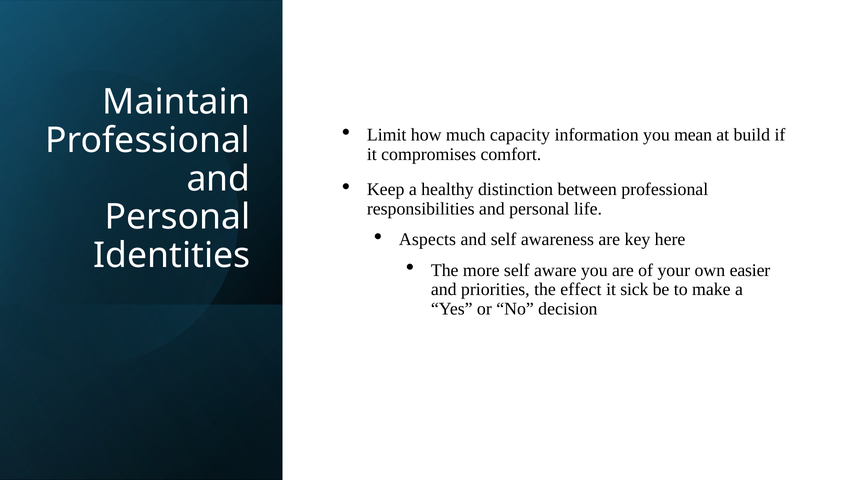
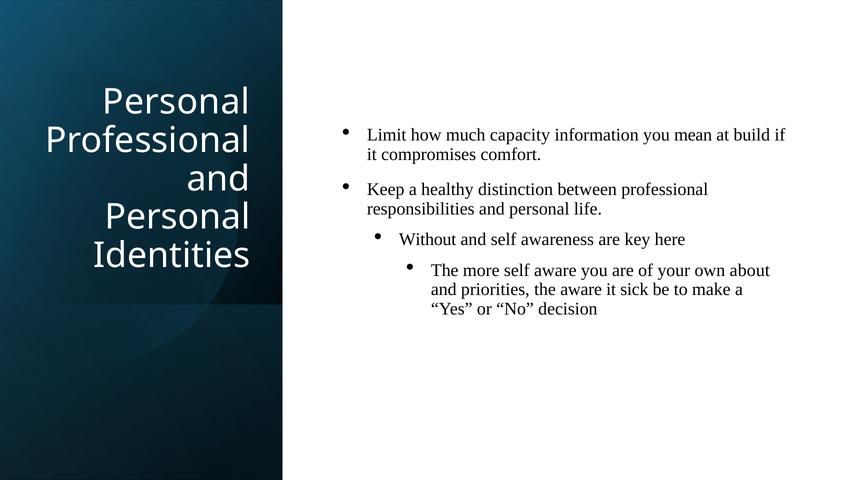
Maintain at (176, 102): Maintain -> Personal
Aspects: Aspects -> Without
easier: easier -> about
the effect: effect -> aware
